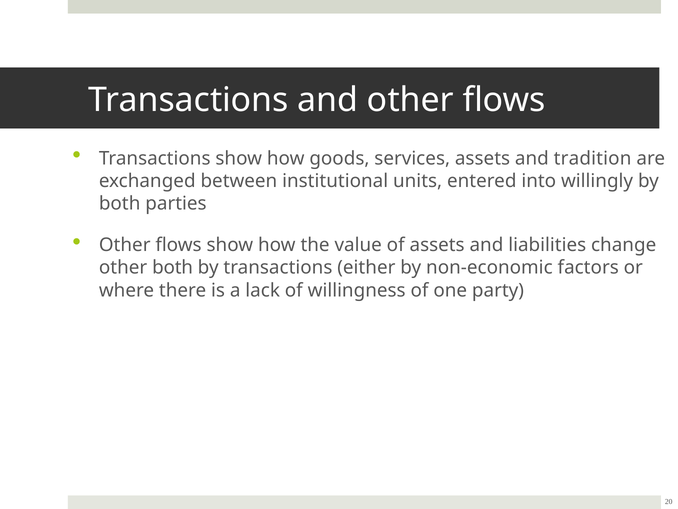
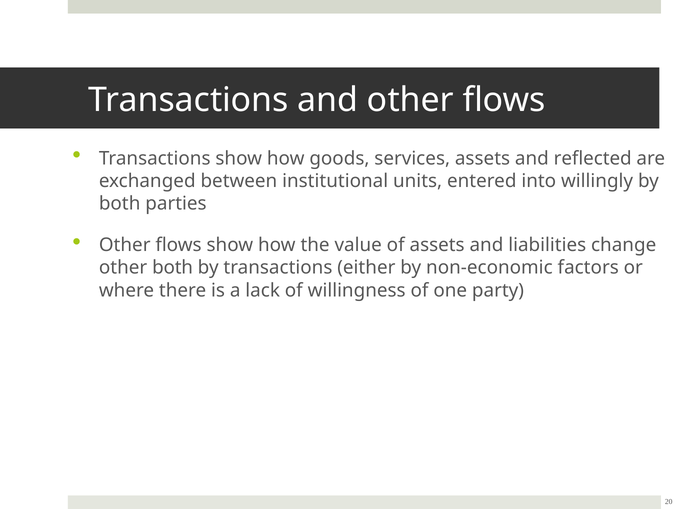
tradition: tradition -> reflected
